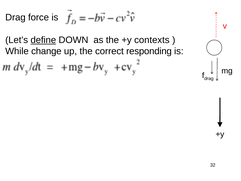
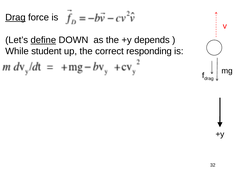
Drag at (15, 17) underline: none -> present
contexts: contexts -> depends
change: change -> student
